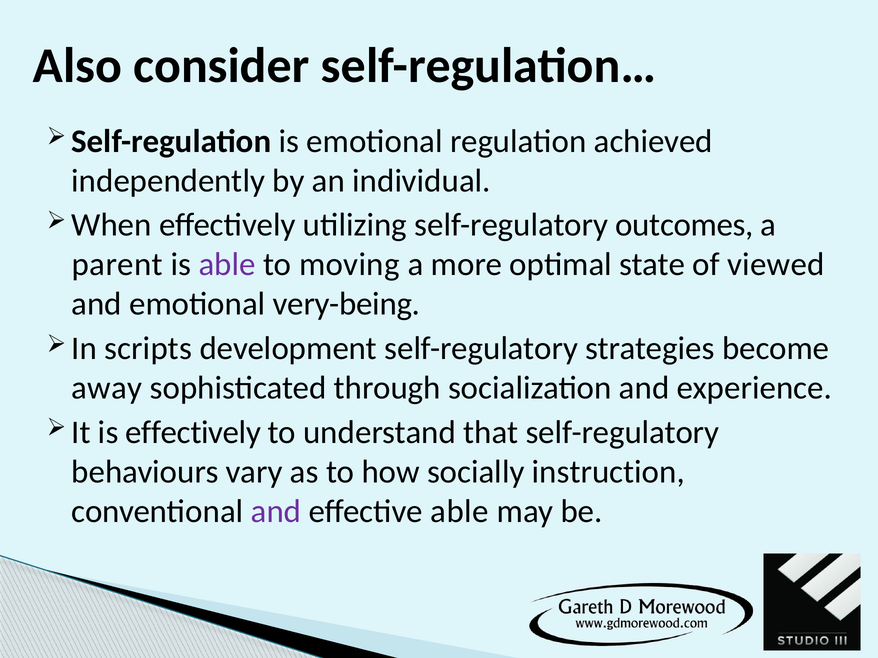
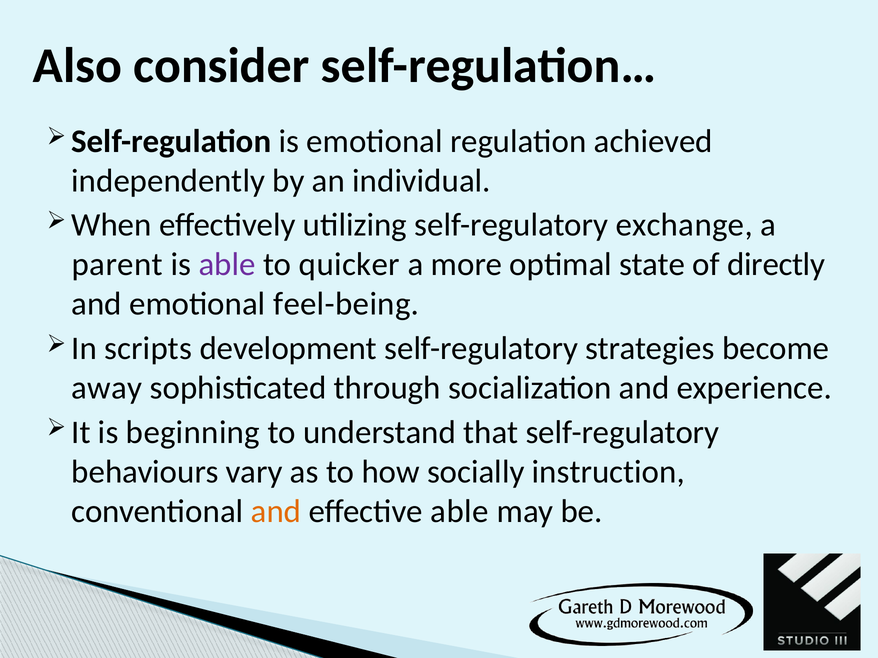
outcomes: outcomes -> exchange
moving: moving -> quicker
viewed: viewed -> directly
very-being: very-being -> feel-being
is effectively: effectively -> beginning
and at (276, 512) colour: purple -> orange
